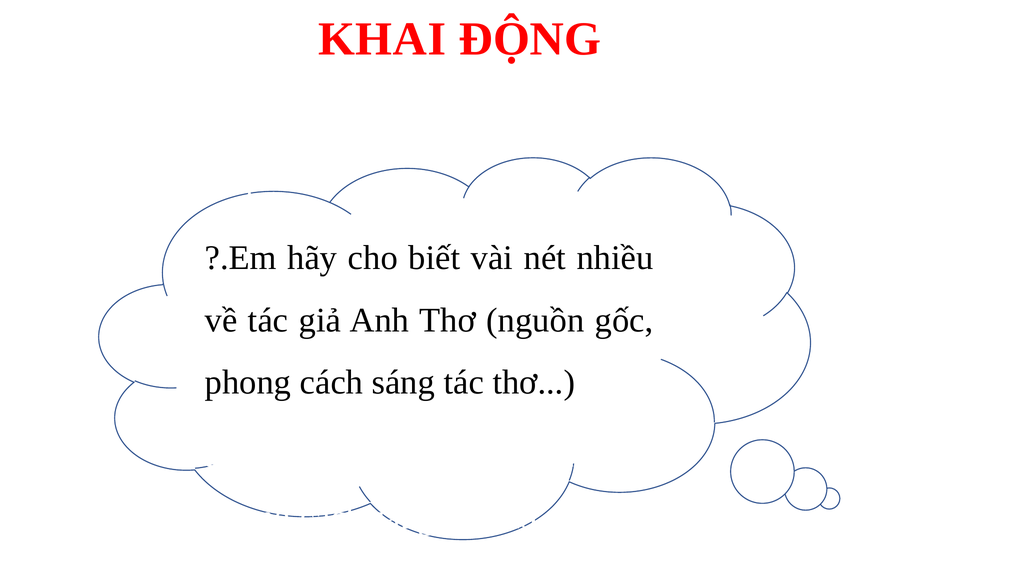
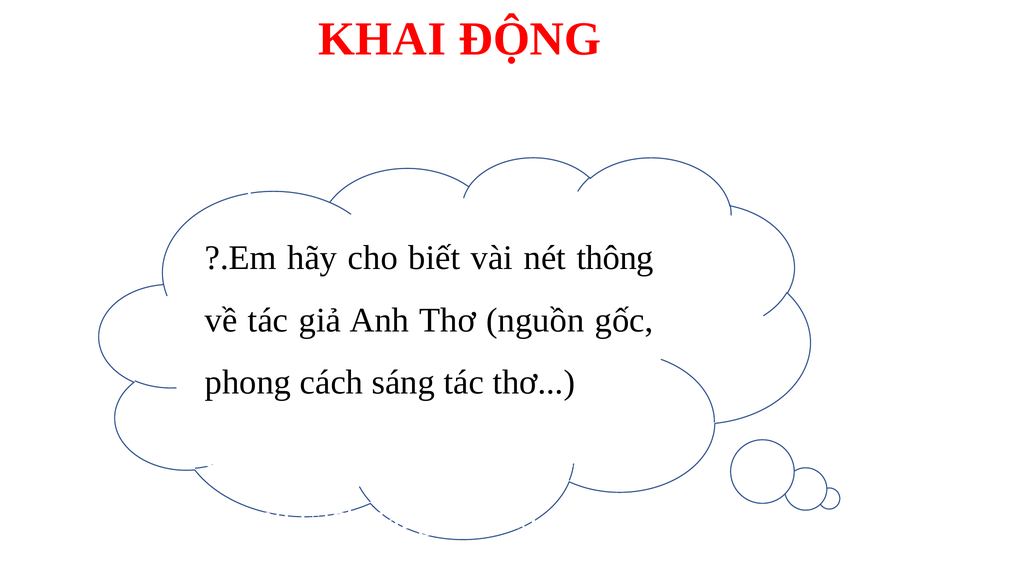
nhiều: nhiều -> thông
